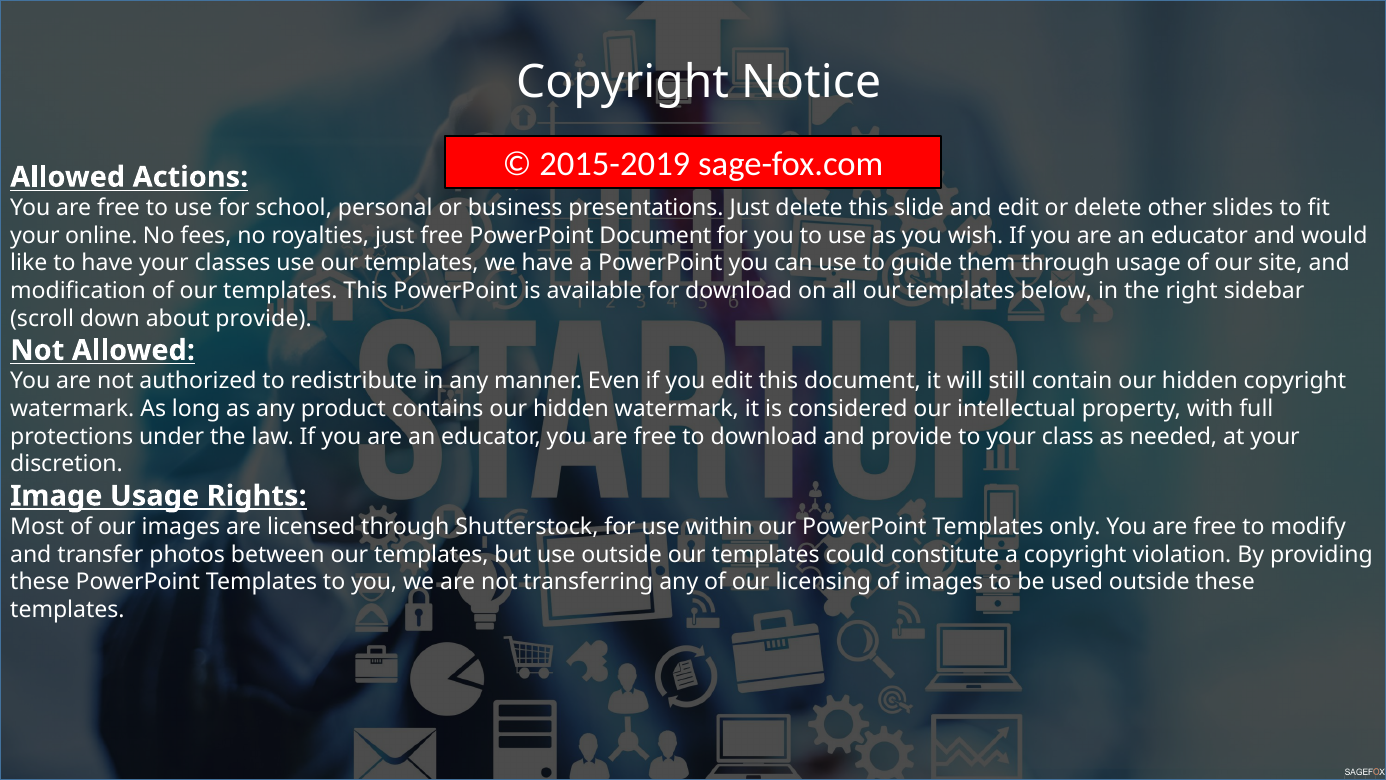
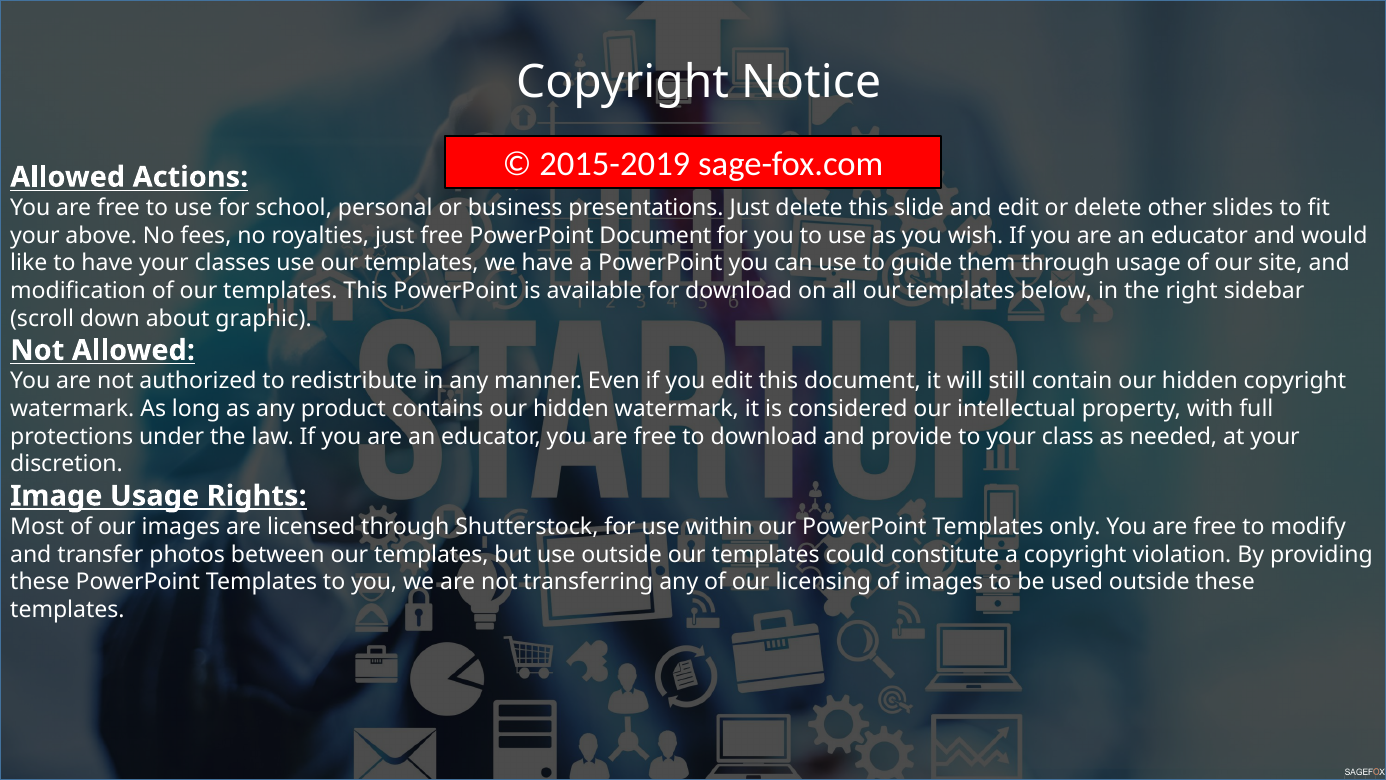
online: online -> above
about provide: provide -> graphic
